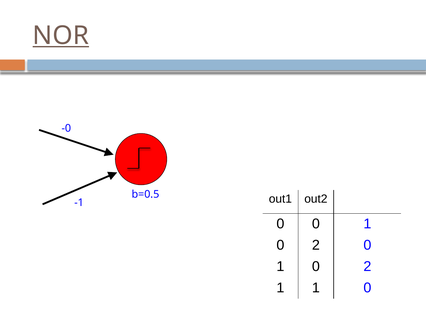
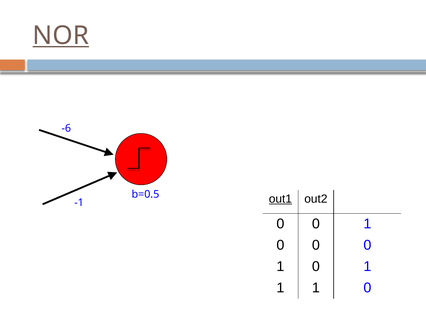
-0: -0 -> -6
out1 underline: none -> present
2 at (316, 245): 2 -> 0
2 at (367, 267): 2 -> 1
